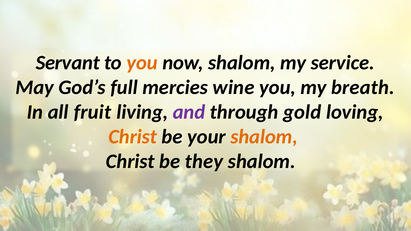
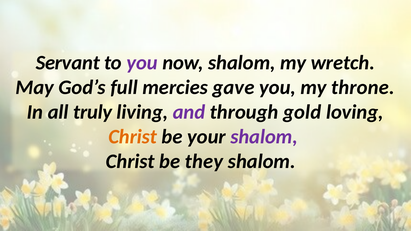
you at (142, 63) colour: orange -> purple
service: service -> wretch
wine: wine -> gave
breath: breath -> throne
fruit: fruit -> truly
shalom at (264, 137) colour: orange -> purple
